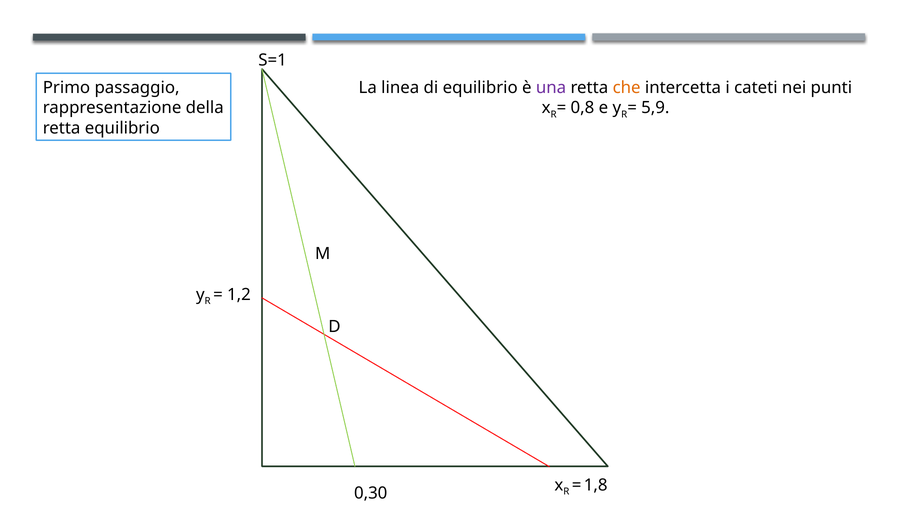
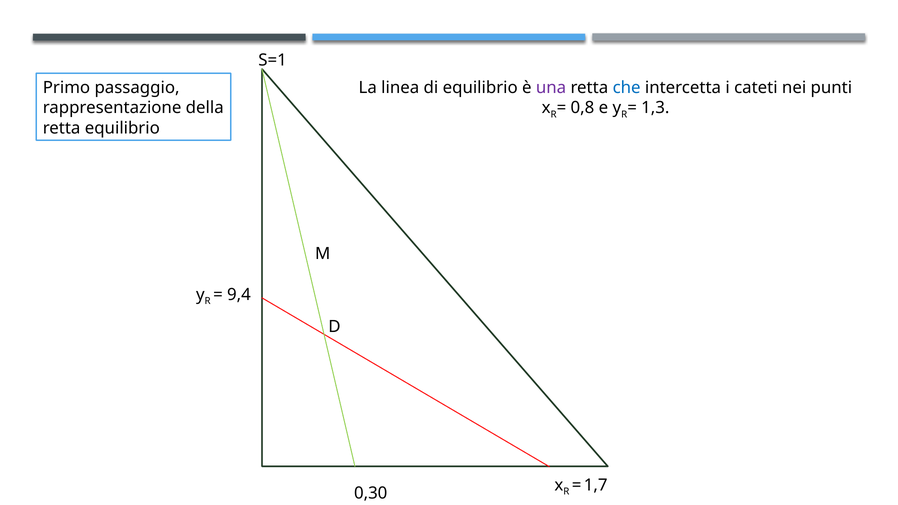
che colour: orange -> blue
5,9: 5,9 -> 1,3
1,2: 1,2 -> 9,4
1,8: 1,8 -> 1,7
